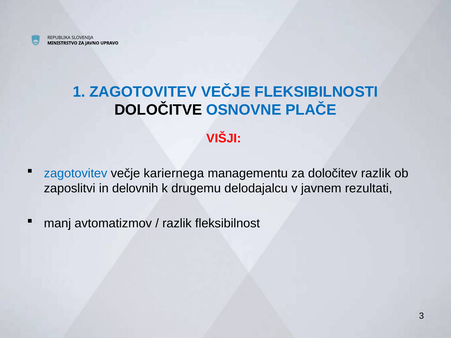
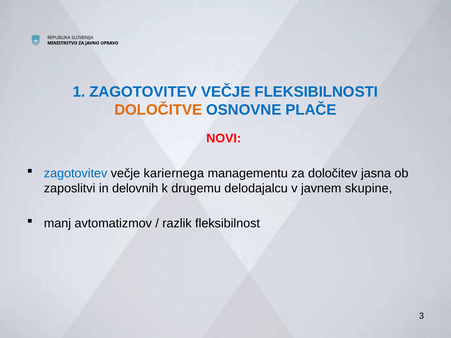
DOLOČITVE colour: black -> orange
VIŠJI: VIŠJI -> NOVI
določitev razlik: razlik -> jasna
rezultati: rezultati -> skupine
